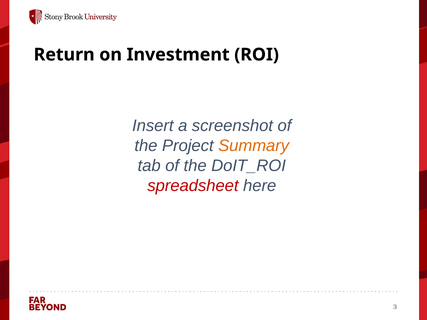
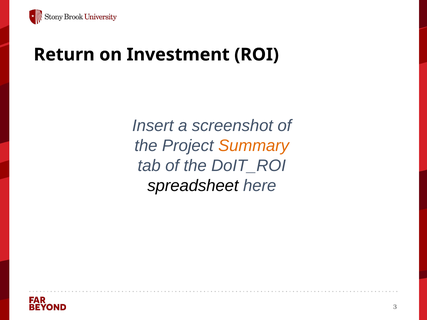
spreadsheet colour: red -> black
